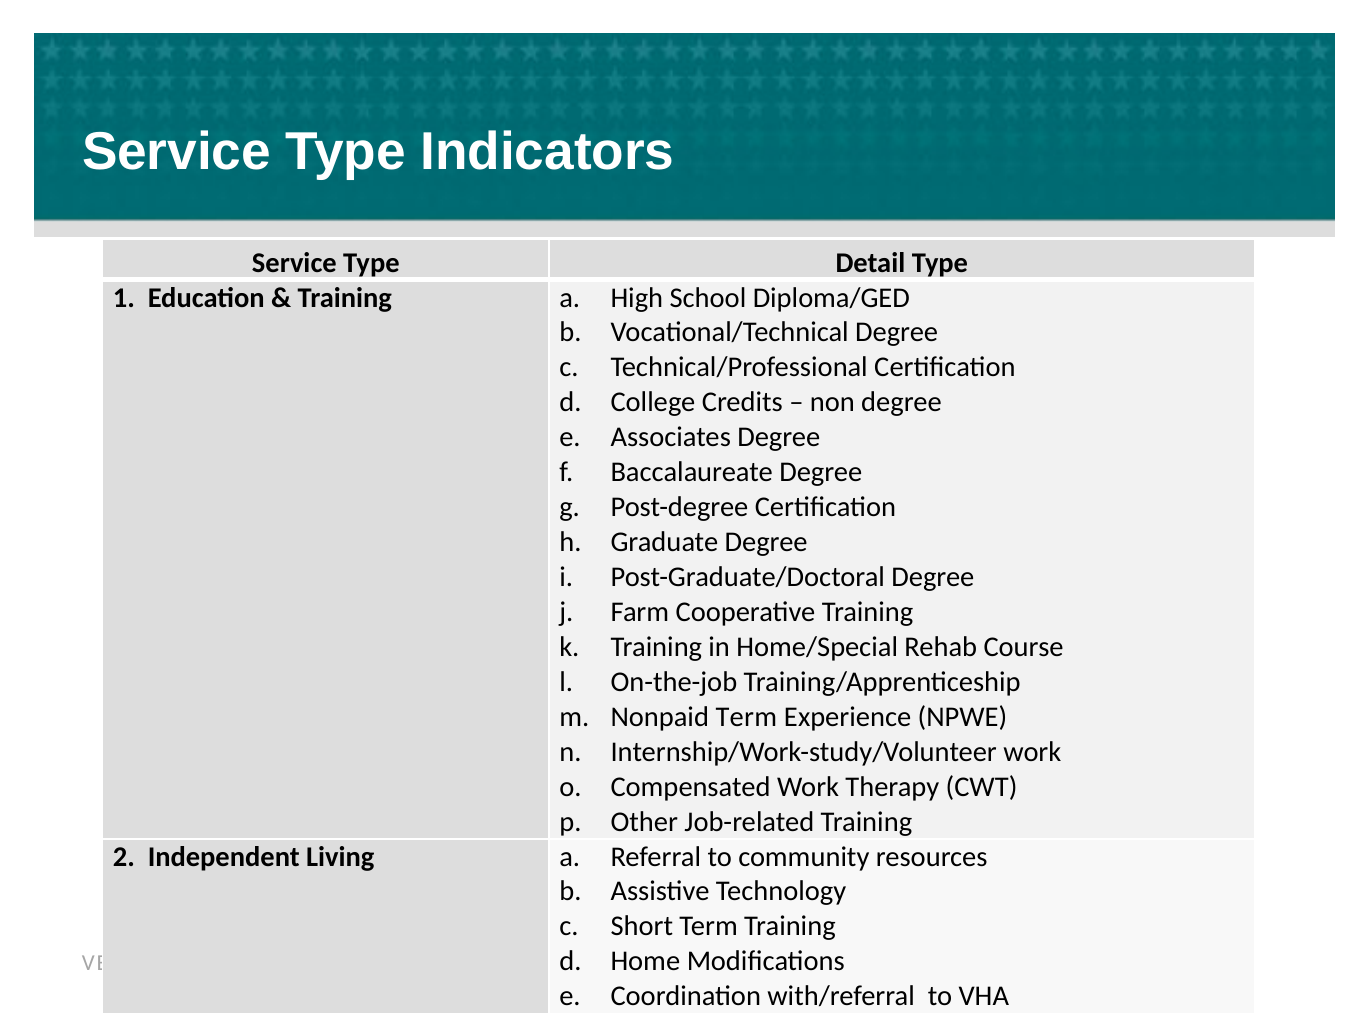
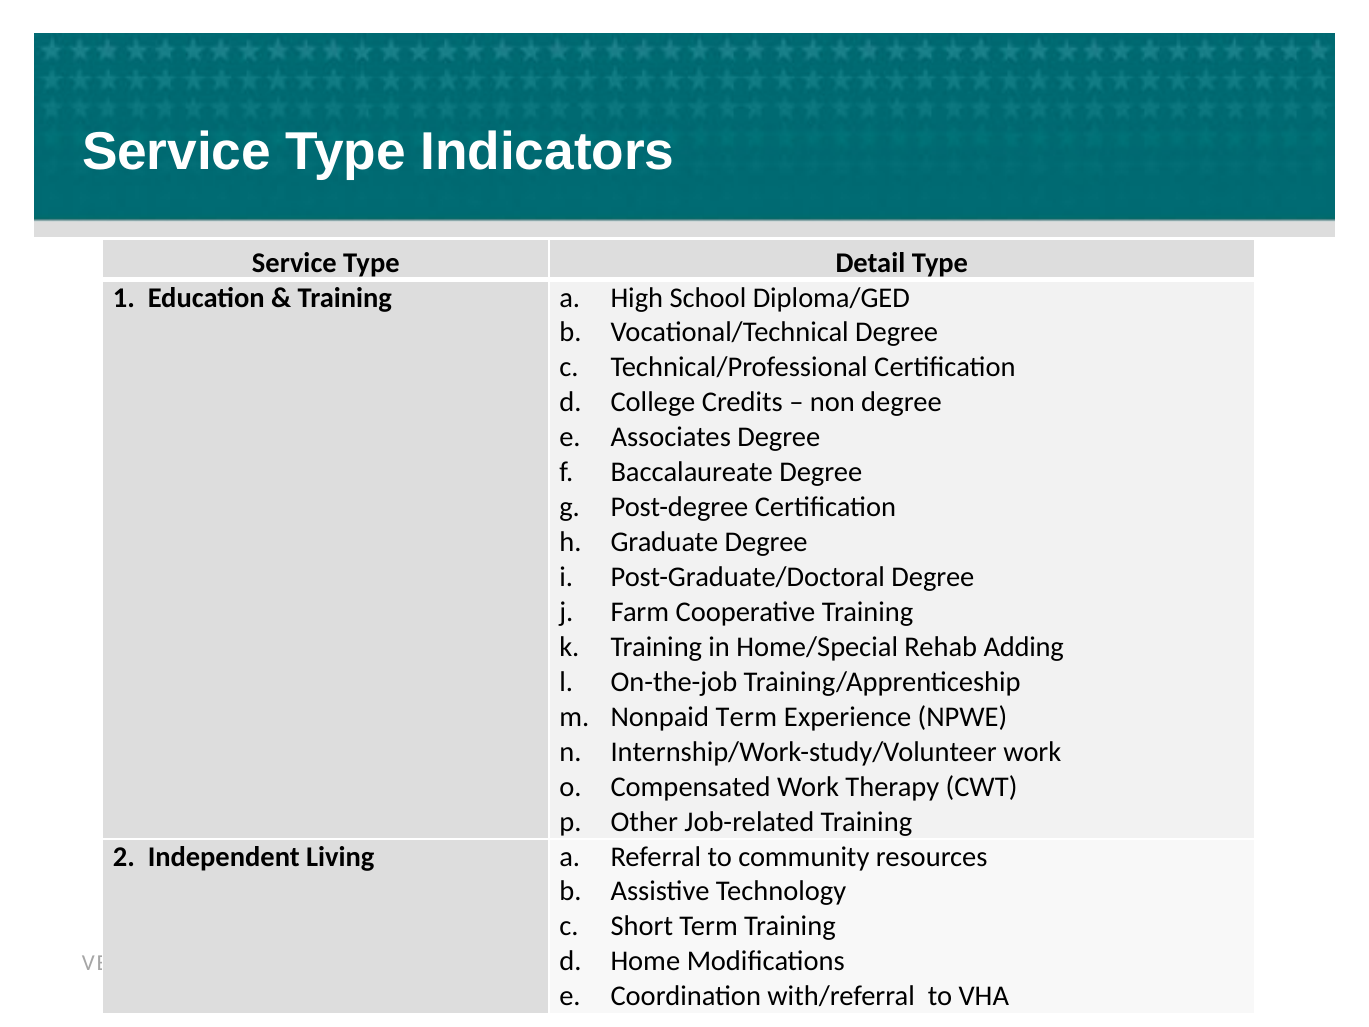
Course: Course -> Adding
